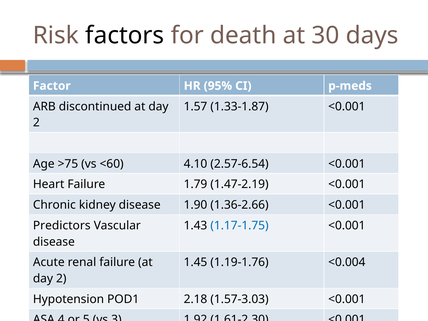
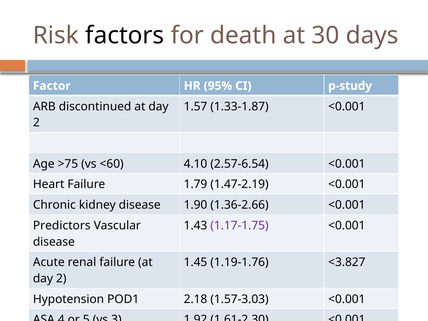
p-meds: p-meds -> p-study
1.17-1.75 colour: blue -> purple
<0.004: <0.004 -> <3.827
